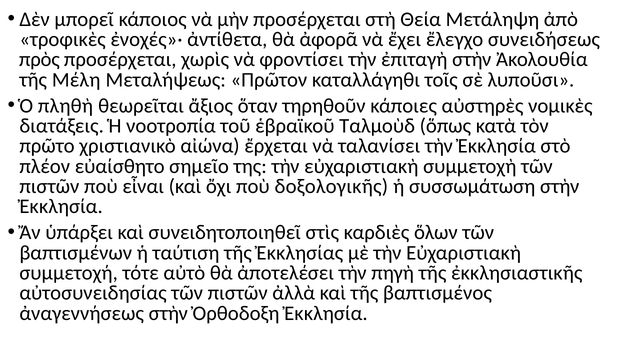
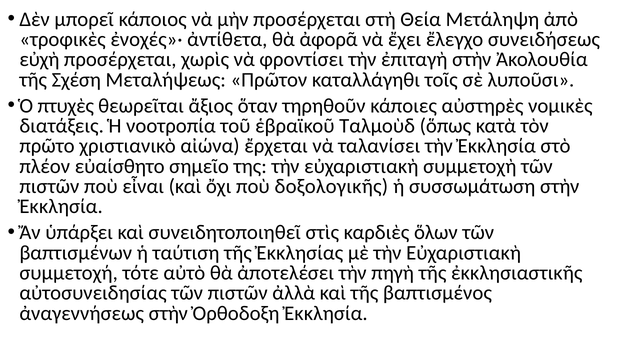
πρὸς: πρὸς -> εὐχὴ
Μέλη: Μέλη -> Σχέση
πληθὴ: πληθὴ -> πτυχὲς
